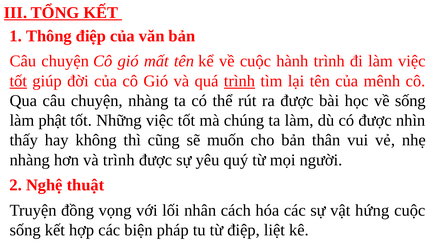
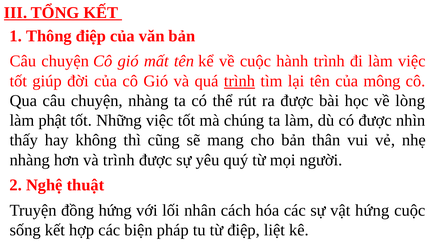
tốt at (18, 81) underline: present -> none
mênh: mênh -> mông
về sống: sống -> lòng
muốn: muốn -> mang
đồng vọng: vọng -> hứng
